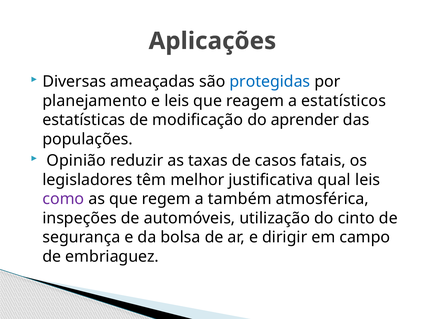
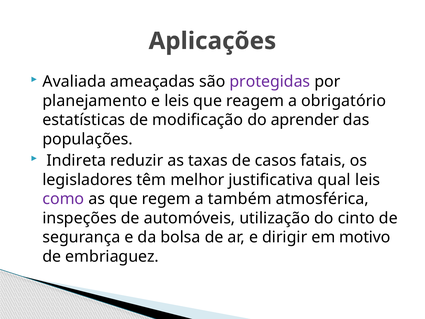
Diversas: Diversas -> Avaliada
protegidas colour: blue -> purple
estatísticos: estatísticos -> obrigatório
Opinião: Opinião -> Indireta
campo: campo -> motivo
